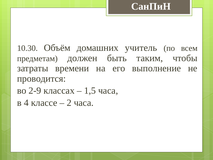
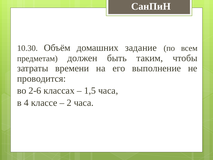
учитель: учитель -> задание
2-9: 2-9 -> 2-6
